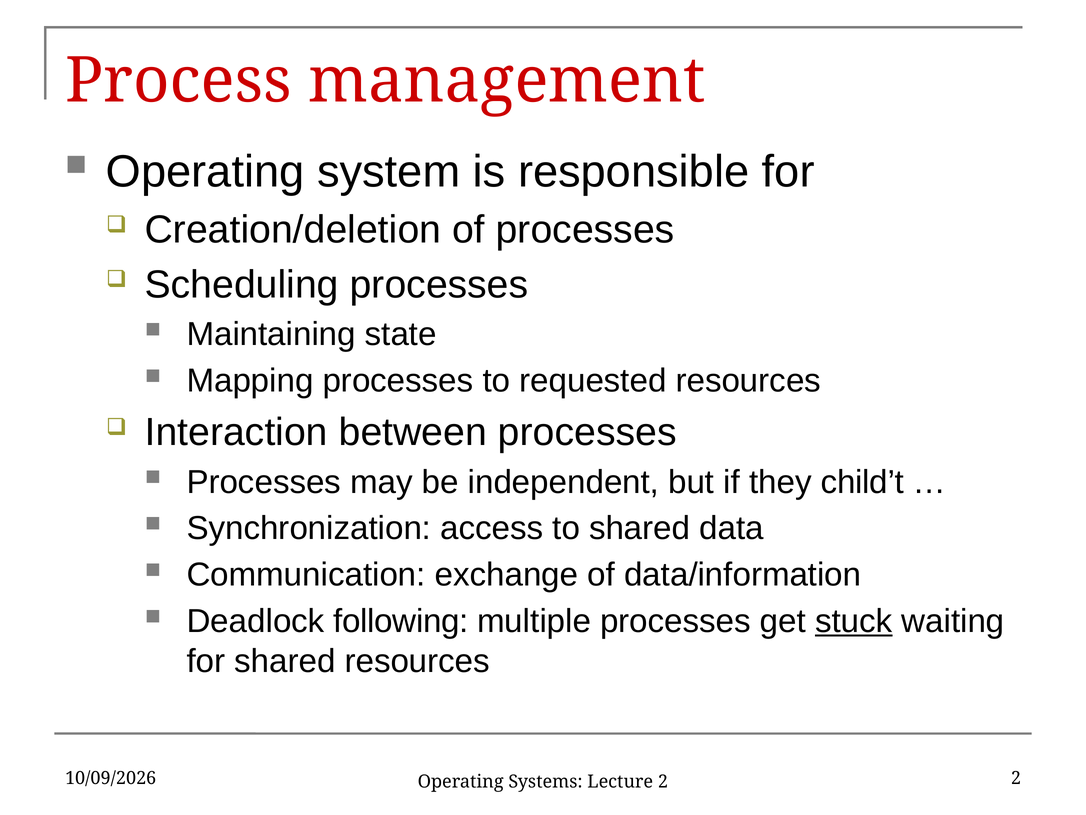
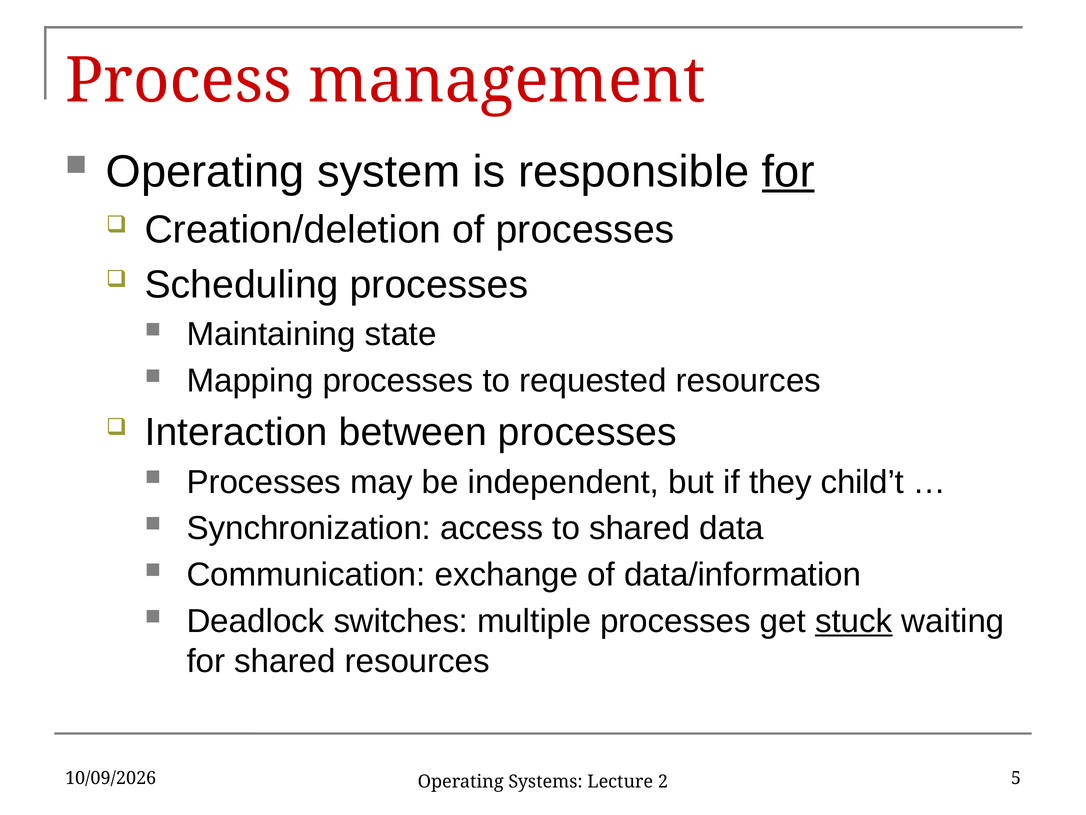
for at (788, 171) underline: none -> present
following: following -> switches
2 at (1016, 778): 2 -> 5
